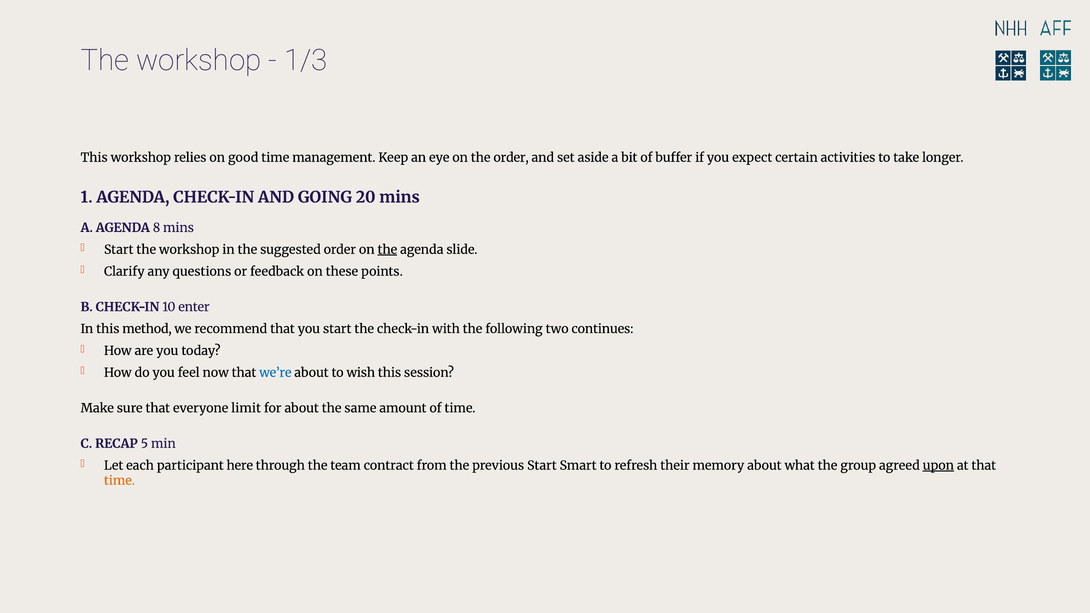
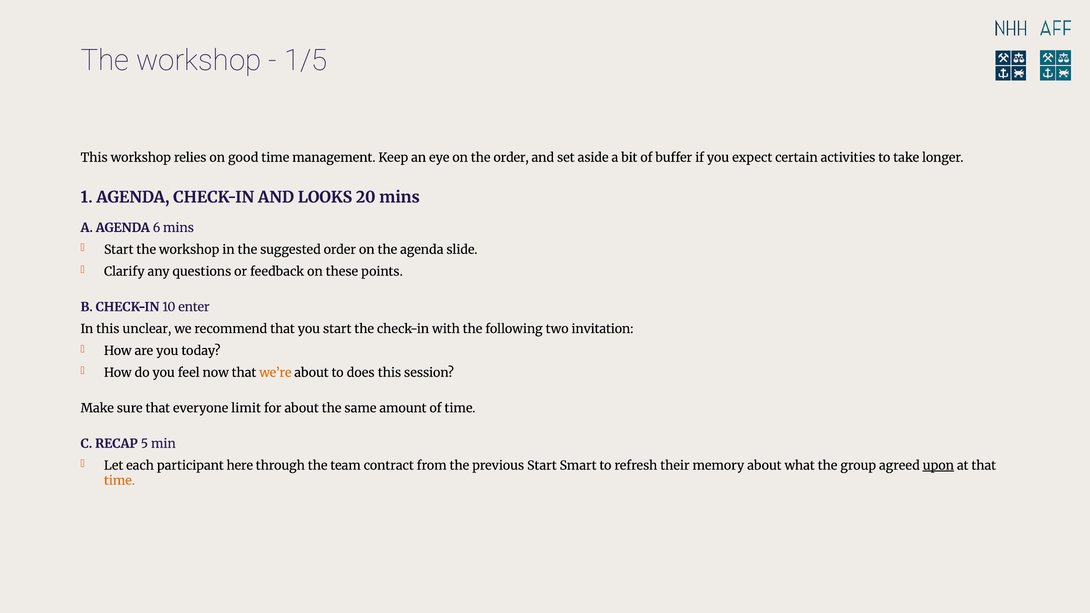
1/3: 1/3 -> 1/5
GOING: GOING -> LOOKS
8: 8 -> 6
the at (387, 250) underline: present -> none
method: method -> unclear
continues: continues -> invitation
we’re colour: blue -> orange
wish: wish -> does
